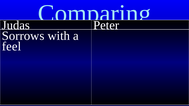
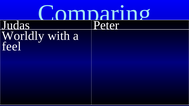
Sorrows: Sorrows -> Worldly
